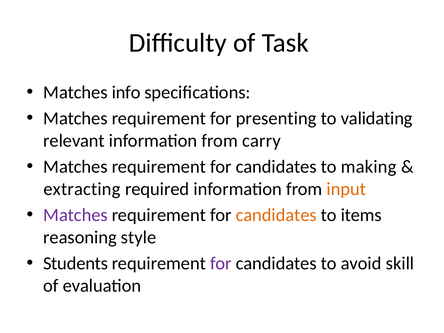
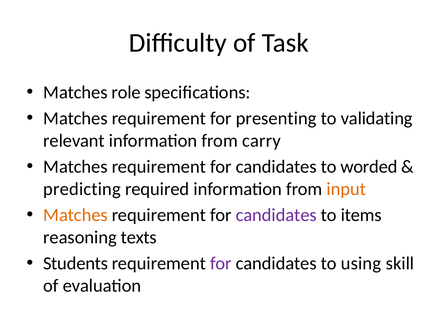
info: info -> role
making: making -> worded
extracting: extracting -> predicting
Matches at (76, 215) colour: purple -> orange
candidates at (276, 215) colour: orange -> purple
style: style -> texts
avoid: avoid -> using
